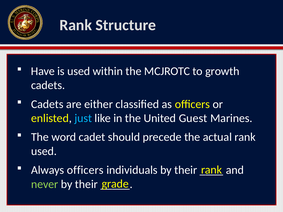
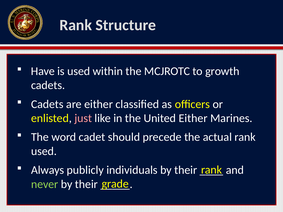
just colour: light blue -> pink
United Guest: Guest -> Either
Always officers: officers -> publicly
